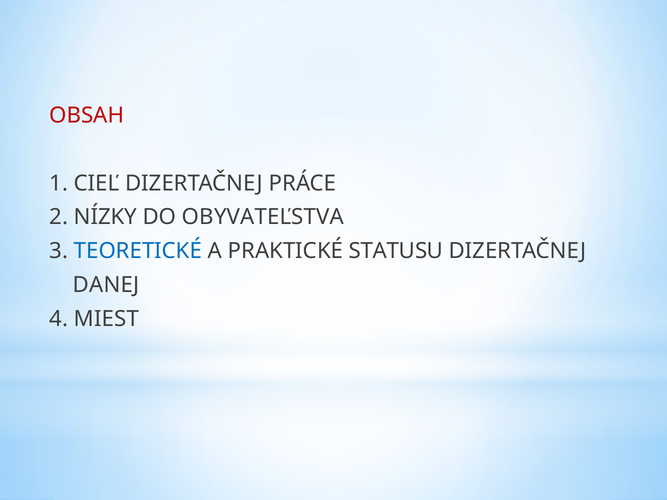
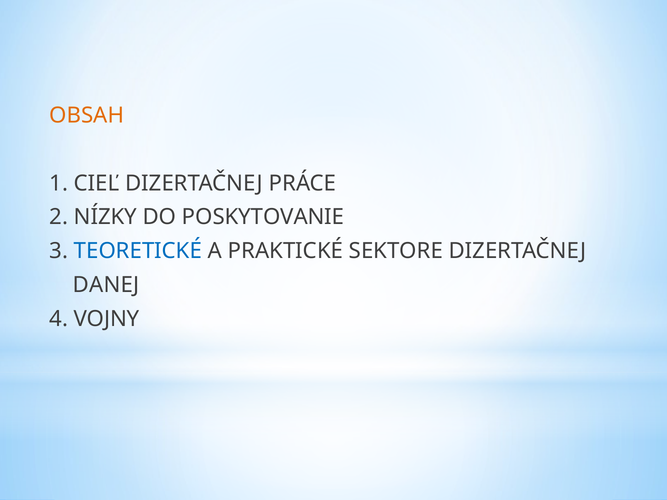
OBSAH colour: red -> orange
OBYVATEĽSTVA: OBYVATEĽSTVA -> POSKYTOVANIE
STATUSU: STATUSU -> SEKTORE
MIEST: MIEST -> VOJNY
